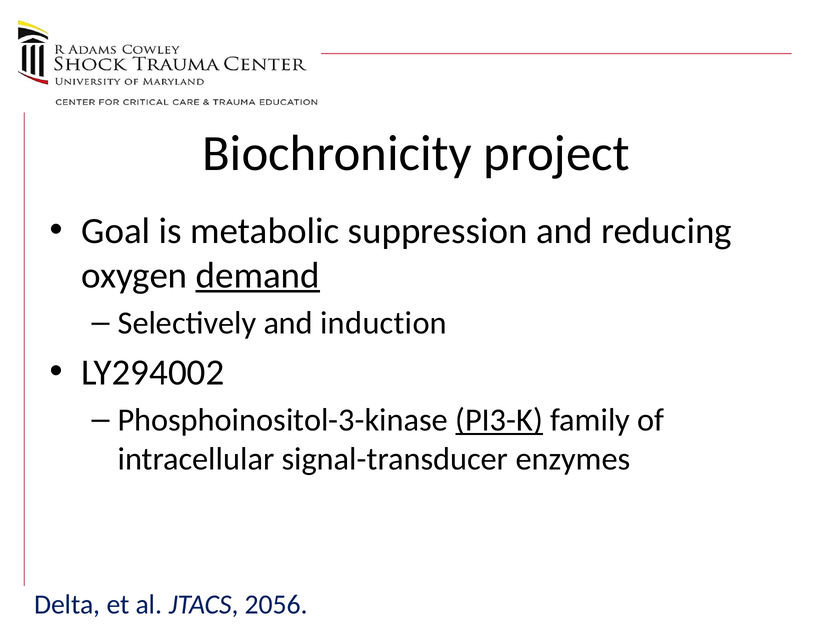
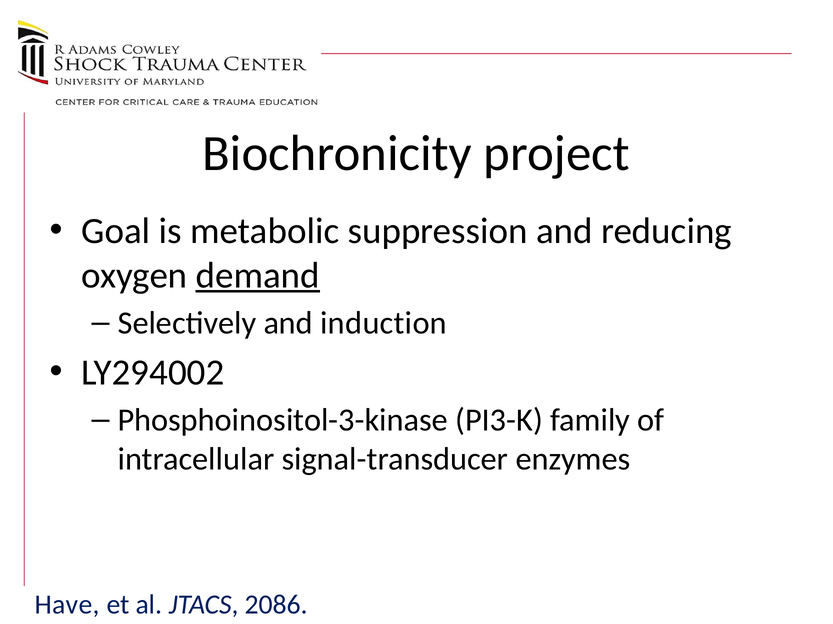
PI3-K underline: present -> none
Delta: Delta -> Have
2056: 2056 -> 2086
